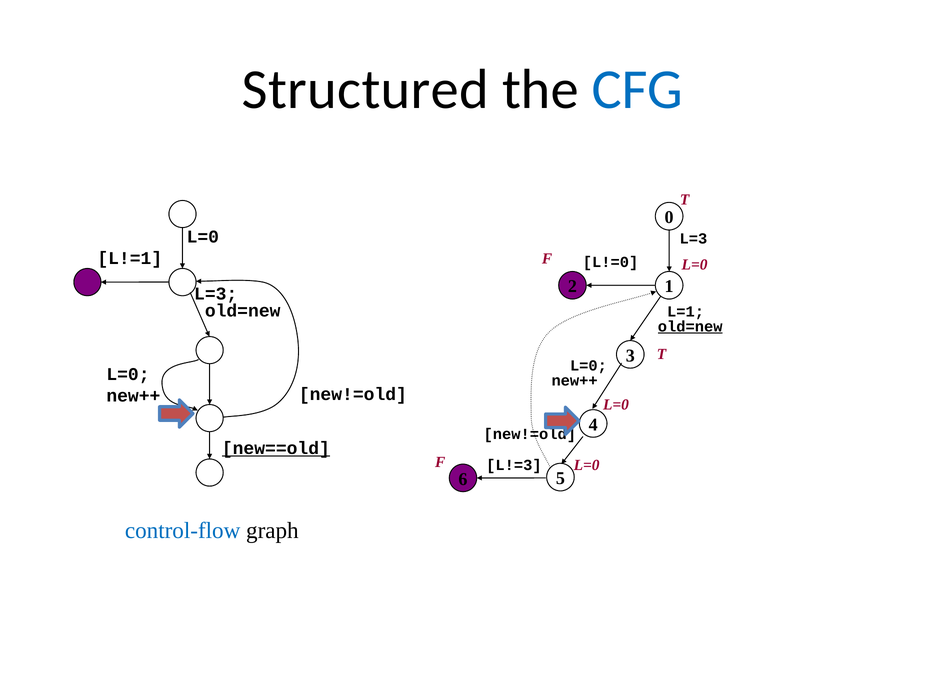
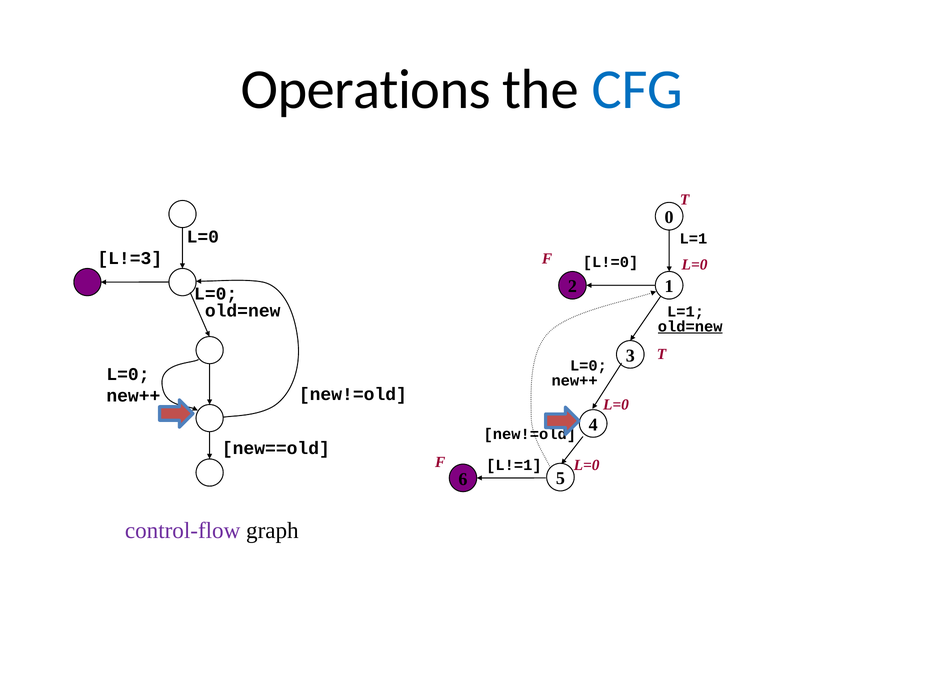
Structured: Structured -> Operations
L=3 at (693, 238): L=3 -> L=1
L!=1: L!=1 -> L!=3
L=3 at (216, 294): L=3 -> L=0
new==old underline: present -> none
L!=3: L!=3 -> L!=1
control-flow colour: blue -> purple
